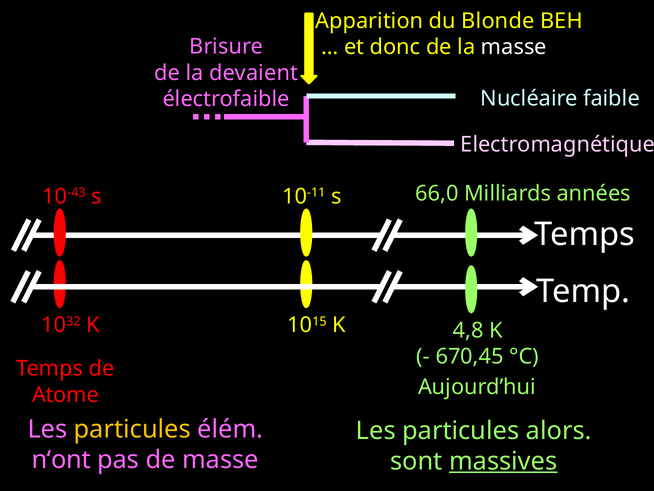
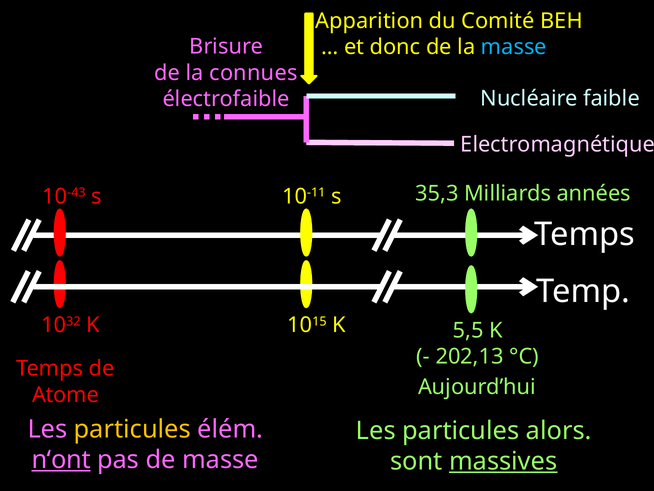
Blonde: Blonde -> Comité
masse at (514, 47) colour: white -> light blue
devaient: devaient -> connues
66,0: 66,0 -> 35,3
4,8: 4,8 -> 5,5
670,45: 670,45 -> 202,13
n‘ont underline: none -> present
